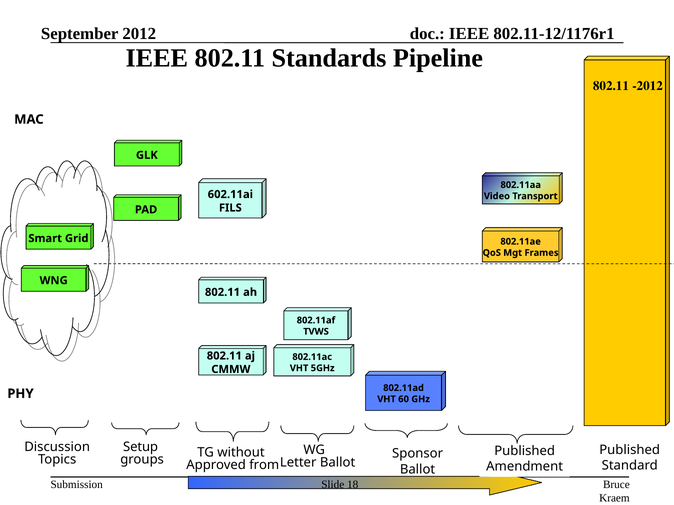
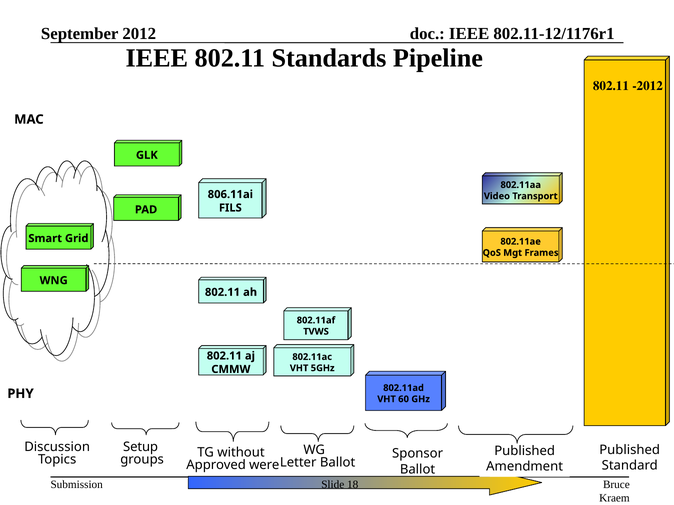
602.11ai: 602.11ai -> 806.11ai
from: from -> were
